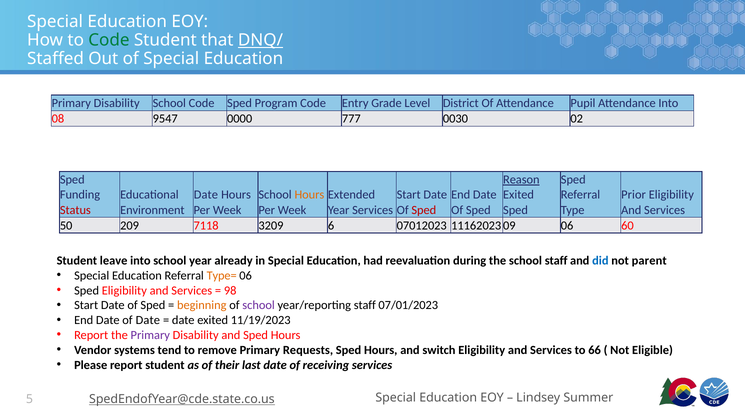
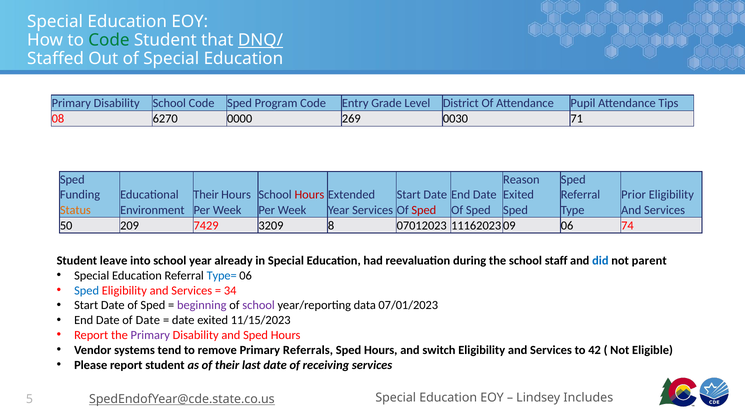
Attendance Into: Into -> Tips
9547: 9547 -> 6270
777: 777 -> 269
02: 02 -> 71
Reason underline: present -> none
Date at (206, 195): Date -> Their
Hours at (309, 195) colour: orange -> red
Status colour: red -> orange
7118: 7118 -> 7429
6: 6 -> 8
60: 60 -> 74
Type= colour: orange -> blue
Sped at (87, 291) colour: black -> blue
98: 98 -> 34
beginning colour: orange -> purple
year/reporting staff: staff -> data
11/19/2023: 11/19/2023 -> 11/15/2023
Requests: Requests -> Referrals
66: 66 -> 42
Summer: Summer -> Includes
